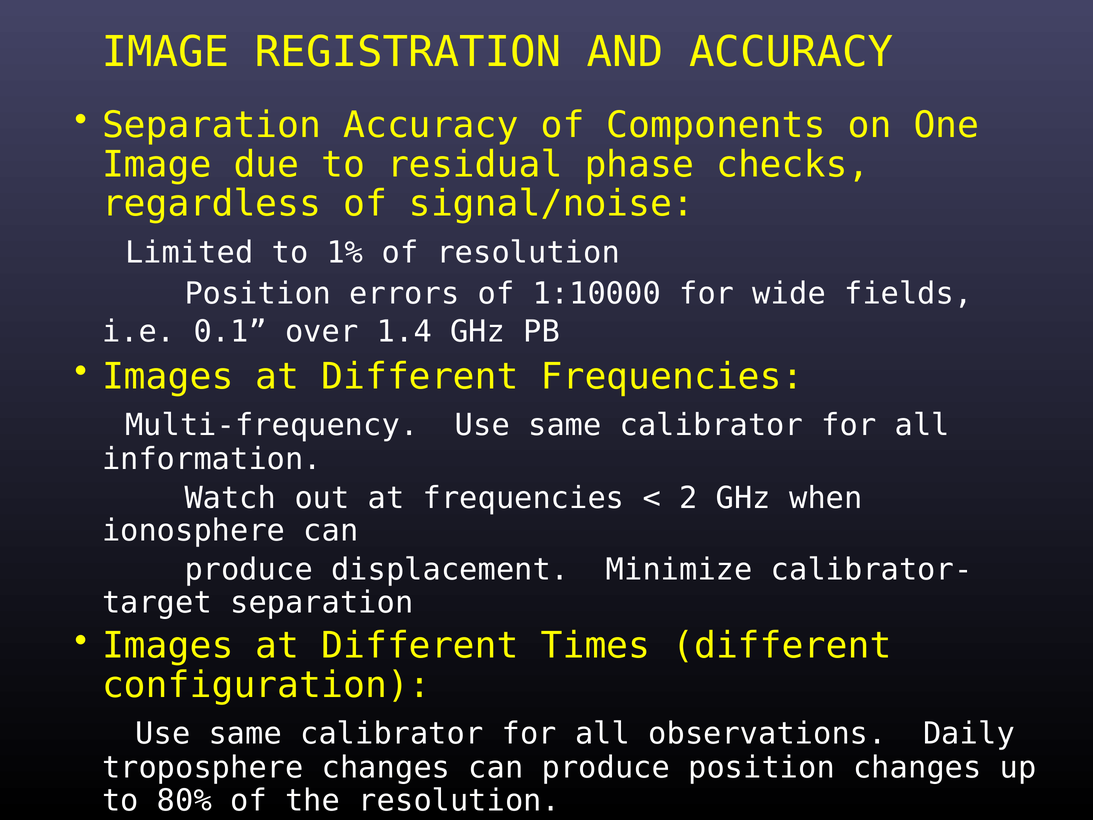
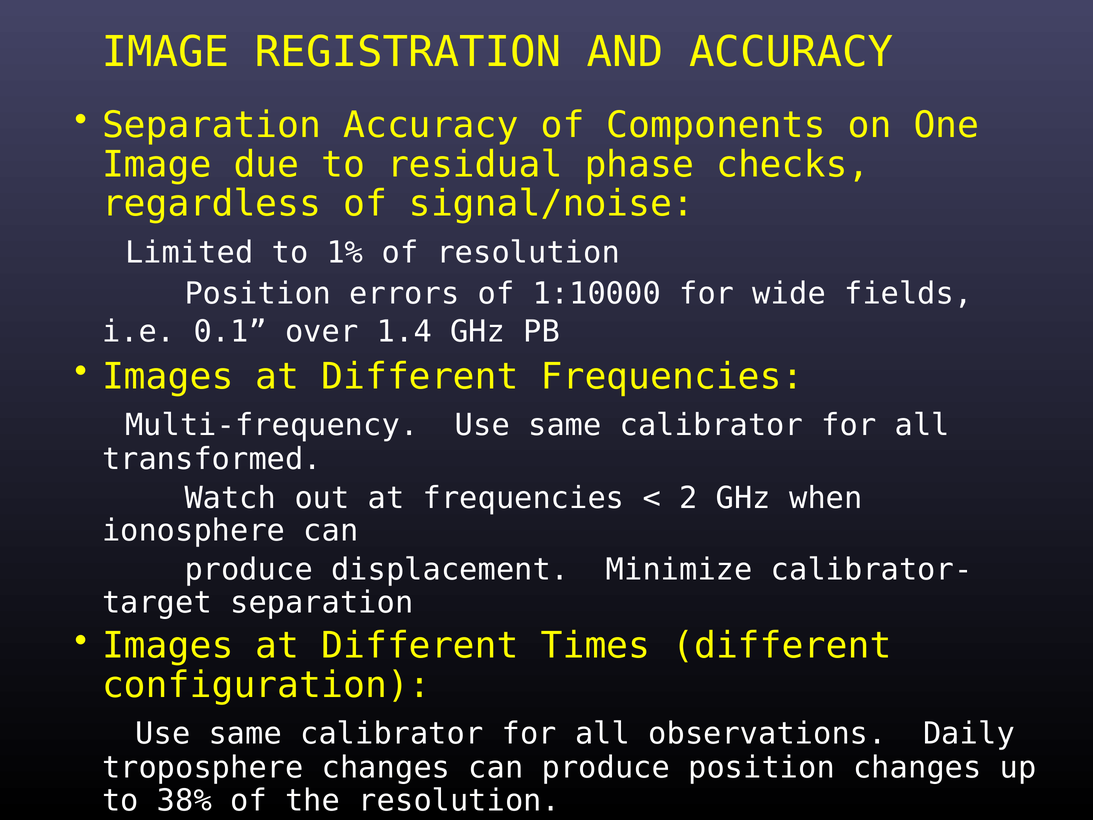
information: information -> transformed
80%: 80% -> 38%
